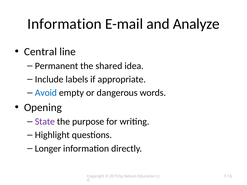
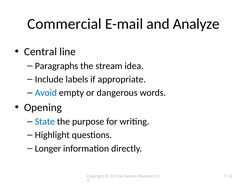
Information at (65, 24): Information -> Commercial
Permanent: Permanent -> Paragraphs
shared: shared -> stream
State colour: purple -> blue
